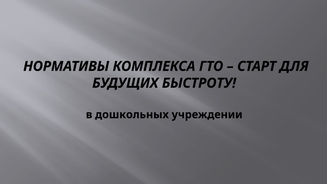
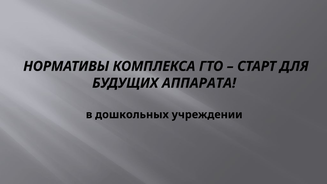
БЫСТРОТУ: БЫСТРОТУ -> АППАРАТА
